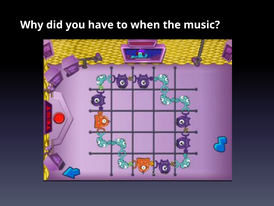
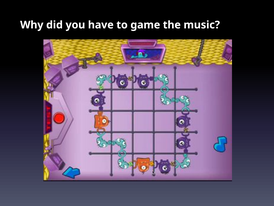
when: when -> game
